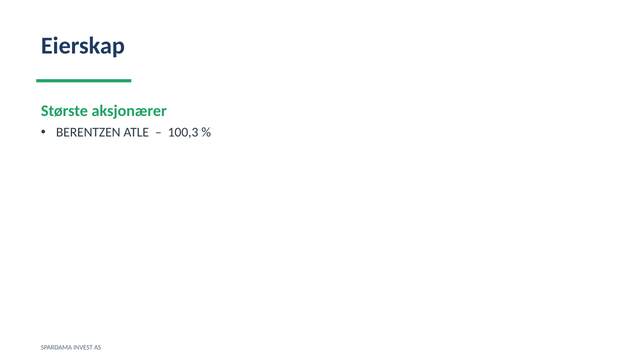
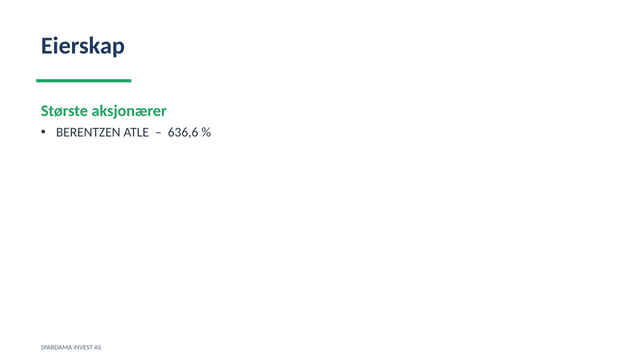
100,3: 100,3 -> 636,6
